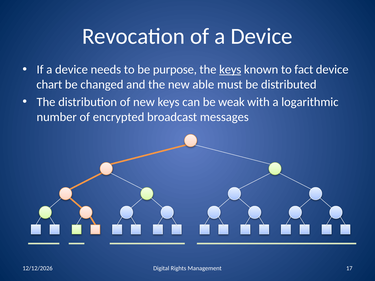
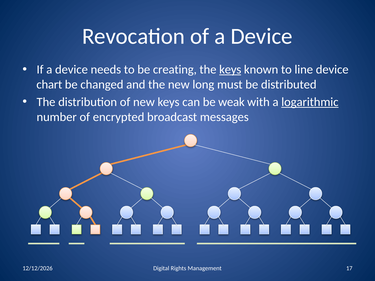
purpose: purpose -> creating
fact: fact -> line
able: able -> long
logarithmic underline: none -> present
